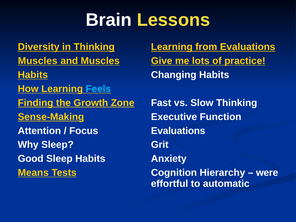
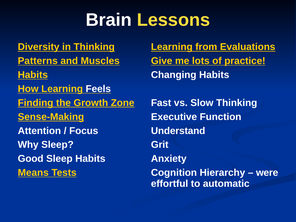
Muscles at (38, 61): Muscles -> Patterns
Feels colour: light blue -> white
Focus Evaluations: Evaluations -> Understand
